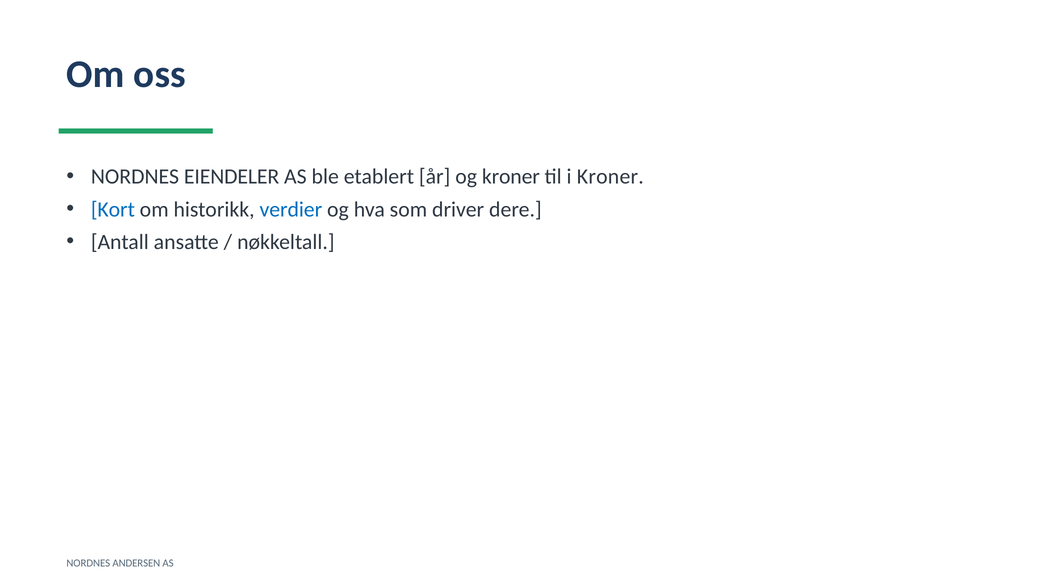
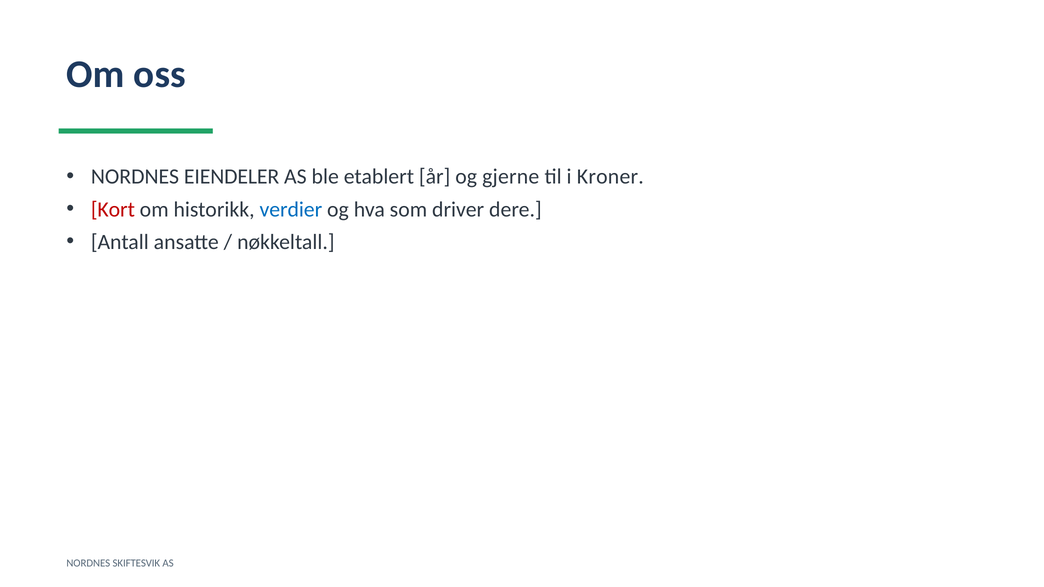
og kroner: kroner -> gjerne
Kort colour: blue -> red
ANDERSEN: ANDERSEN -> SKIFTESVIK
